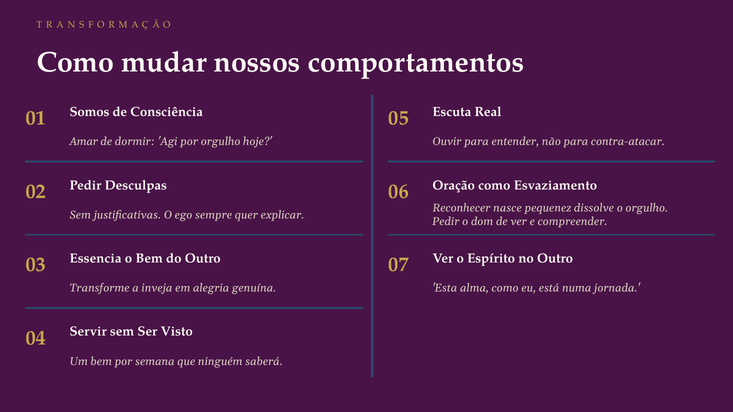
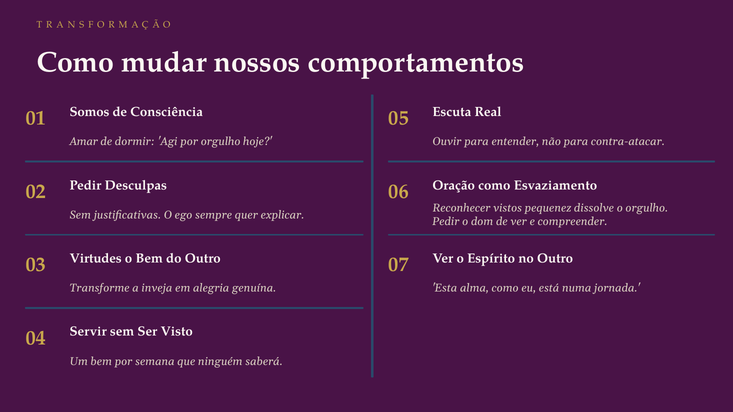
nasce: nasce -> vistos
Essencia: Essencia -> Virtudes
